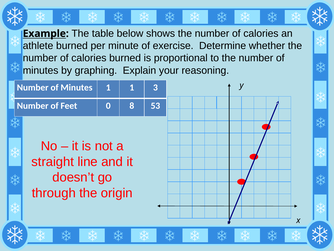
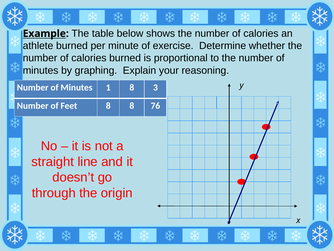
1 1: 1 -> 8
Feet 0: 0 -> 8
53: 53 -> 76
